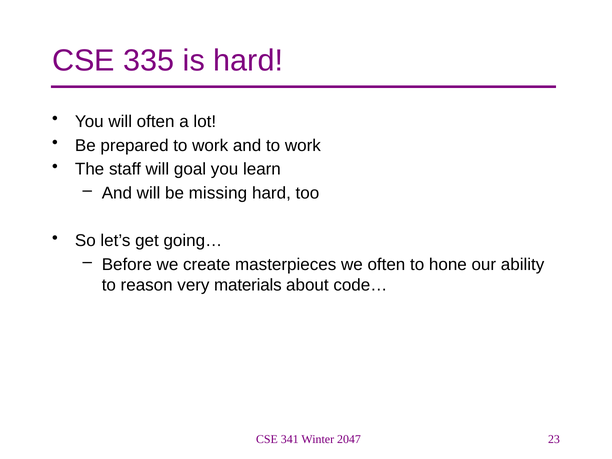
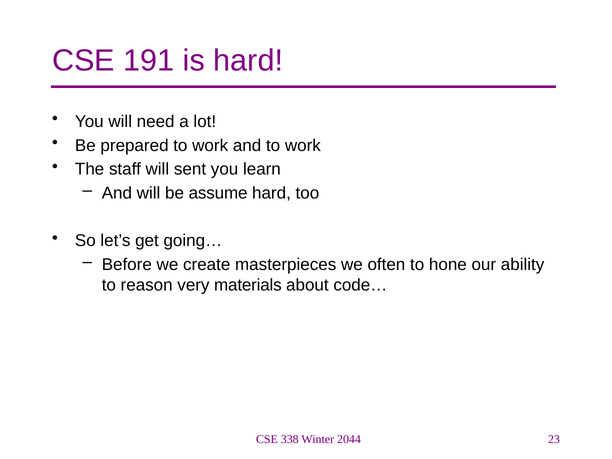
335: 335 -> 191
will often: often -> need
goal: goal -> sent
missing: missing -> assume
341: 341 -> 338
2047: 2047 -> 2044
